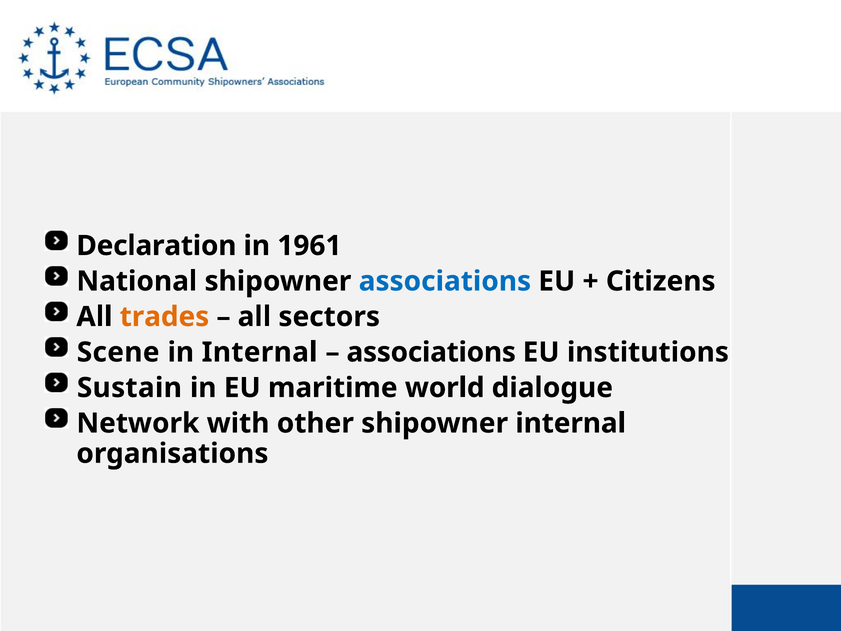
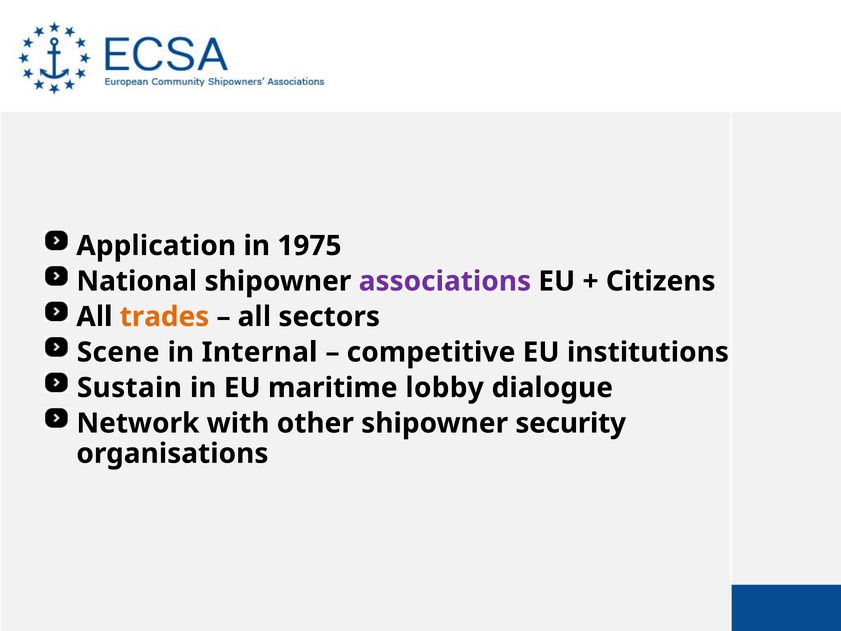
Declaration: Declaration -> Application
1961: 1961 -> 1975
associations at (445, 281) colour: blue -> purple
associations at (431, 352): associations -> competitive
world: world -> lobby
shipowner internal: internal -> security
